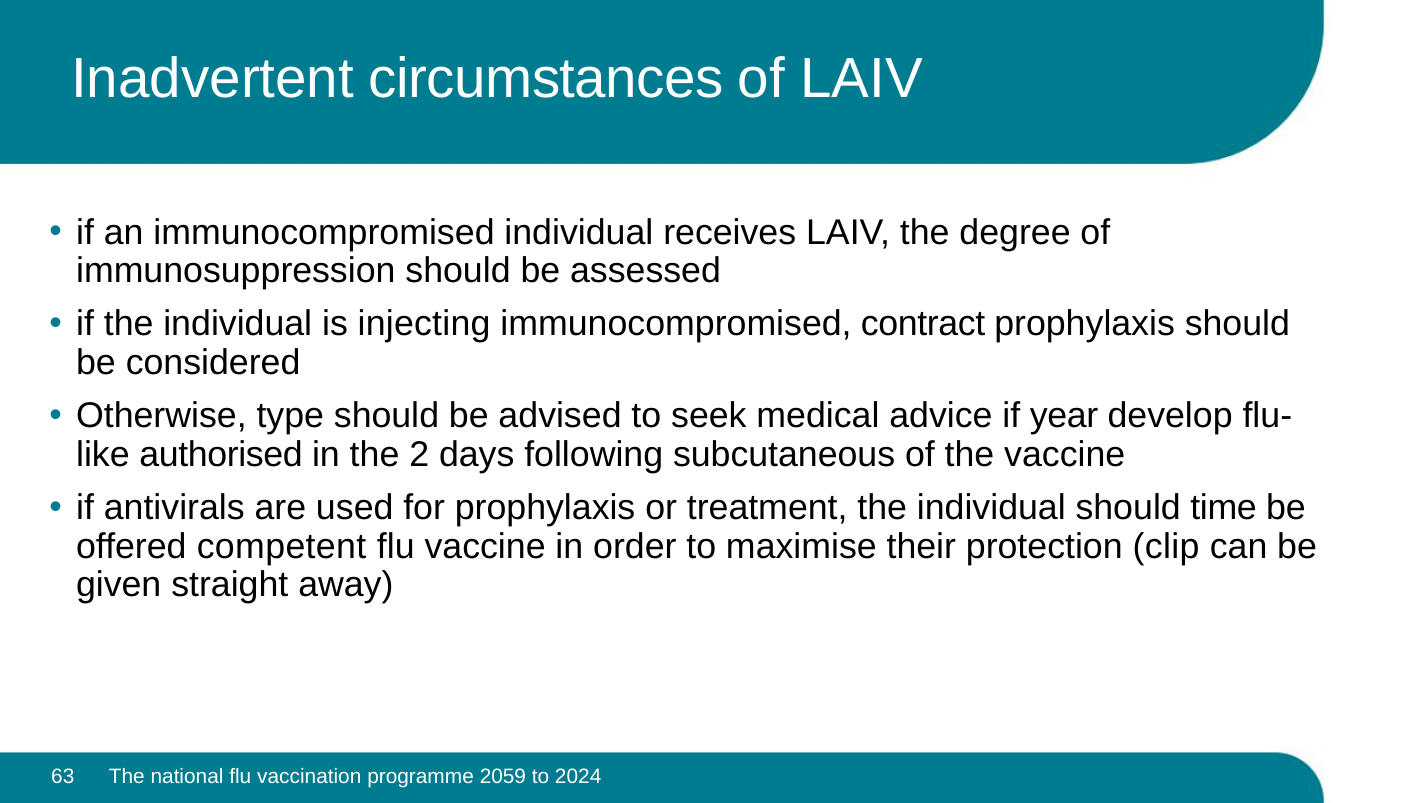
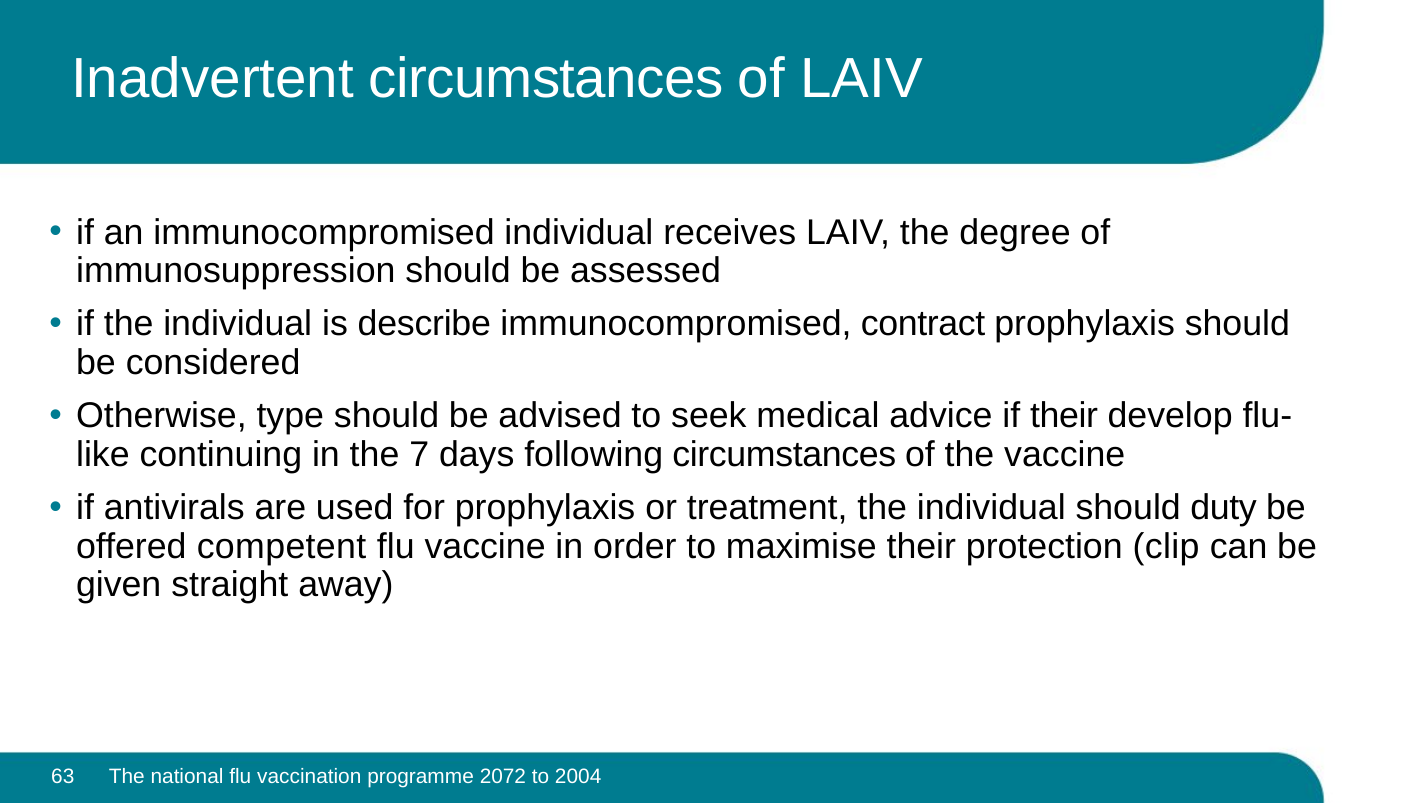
injecting: injecting -> describe
if year: year -> their
authorised: authorised -> continuing
2: 2 -> 7
following subcutaneous: subcutaneous -> circumstances
time: time -> duty
2059: 2059 -> 2072
2024: 2024 -> 2004
